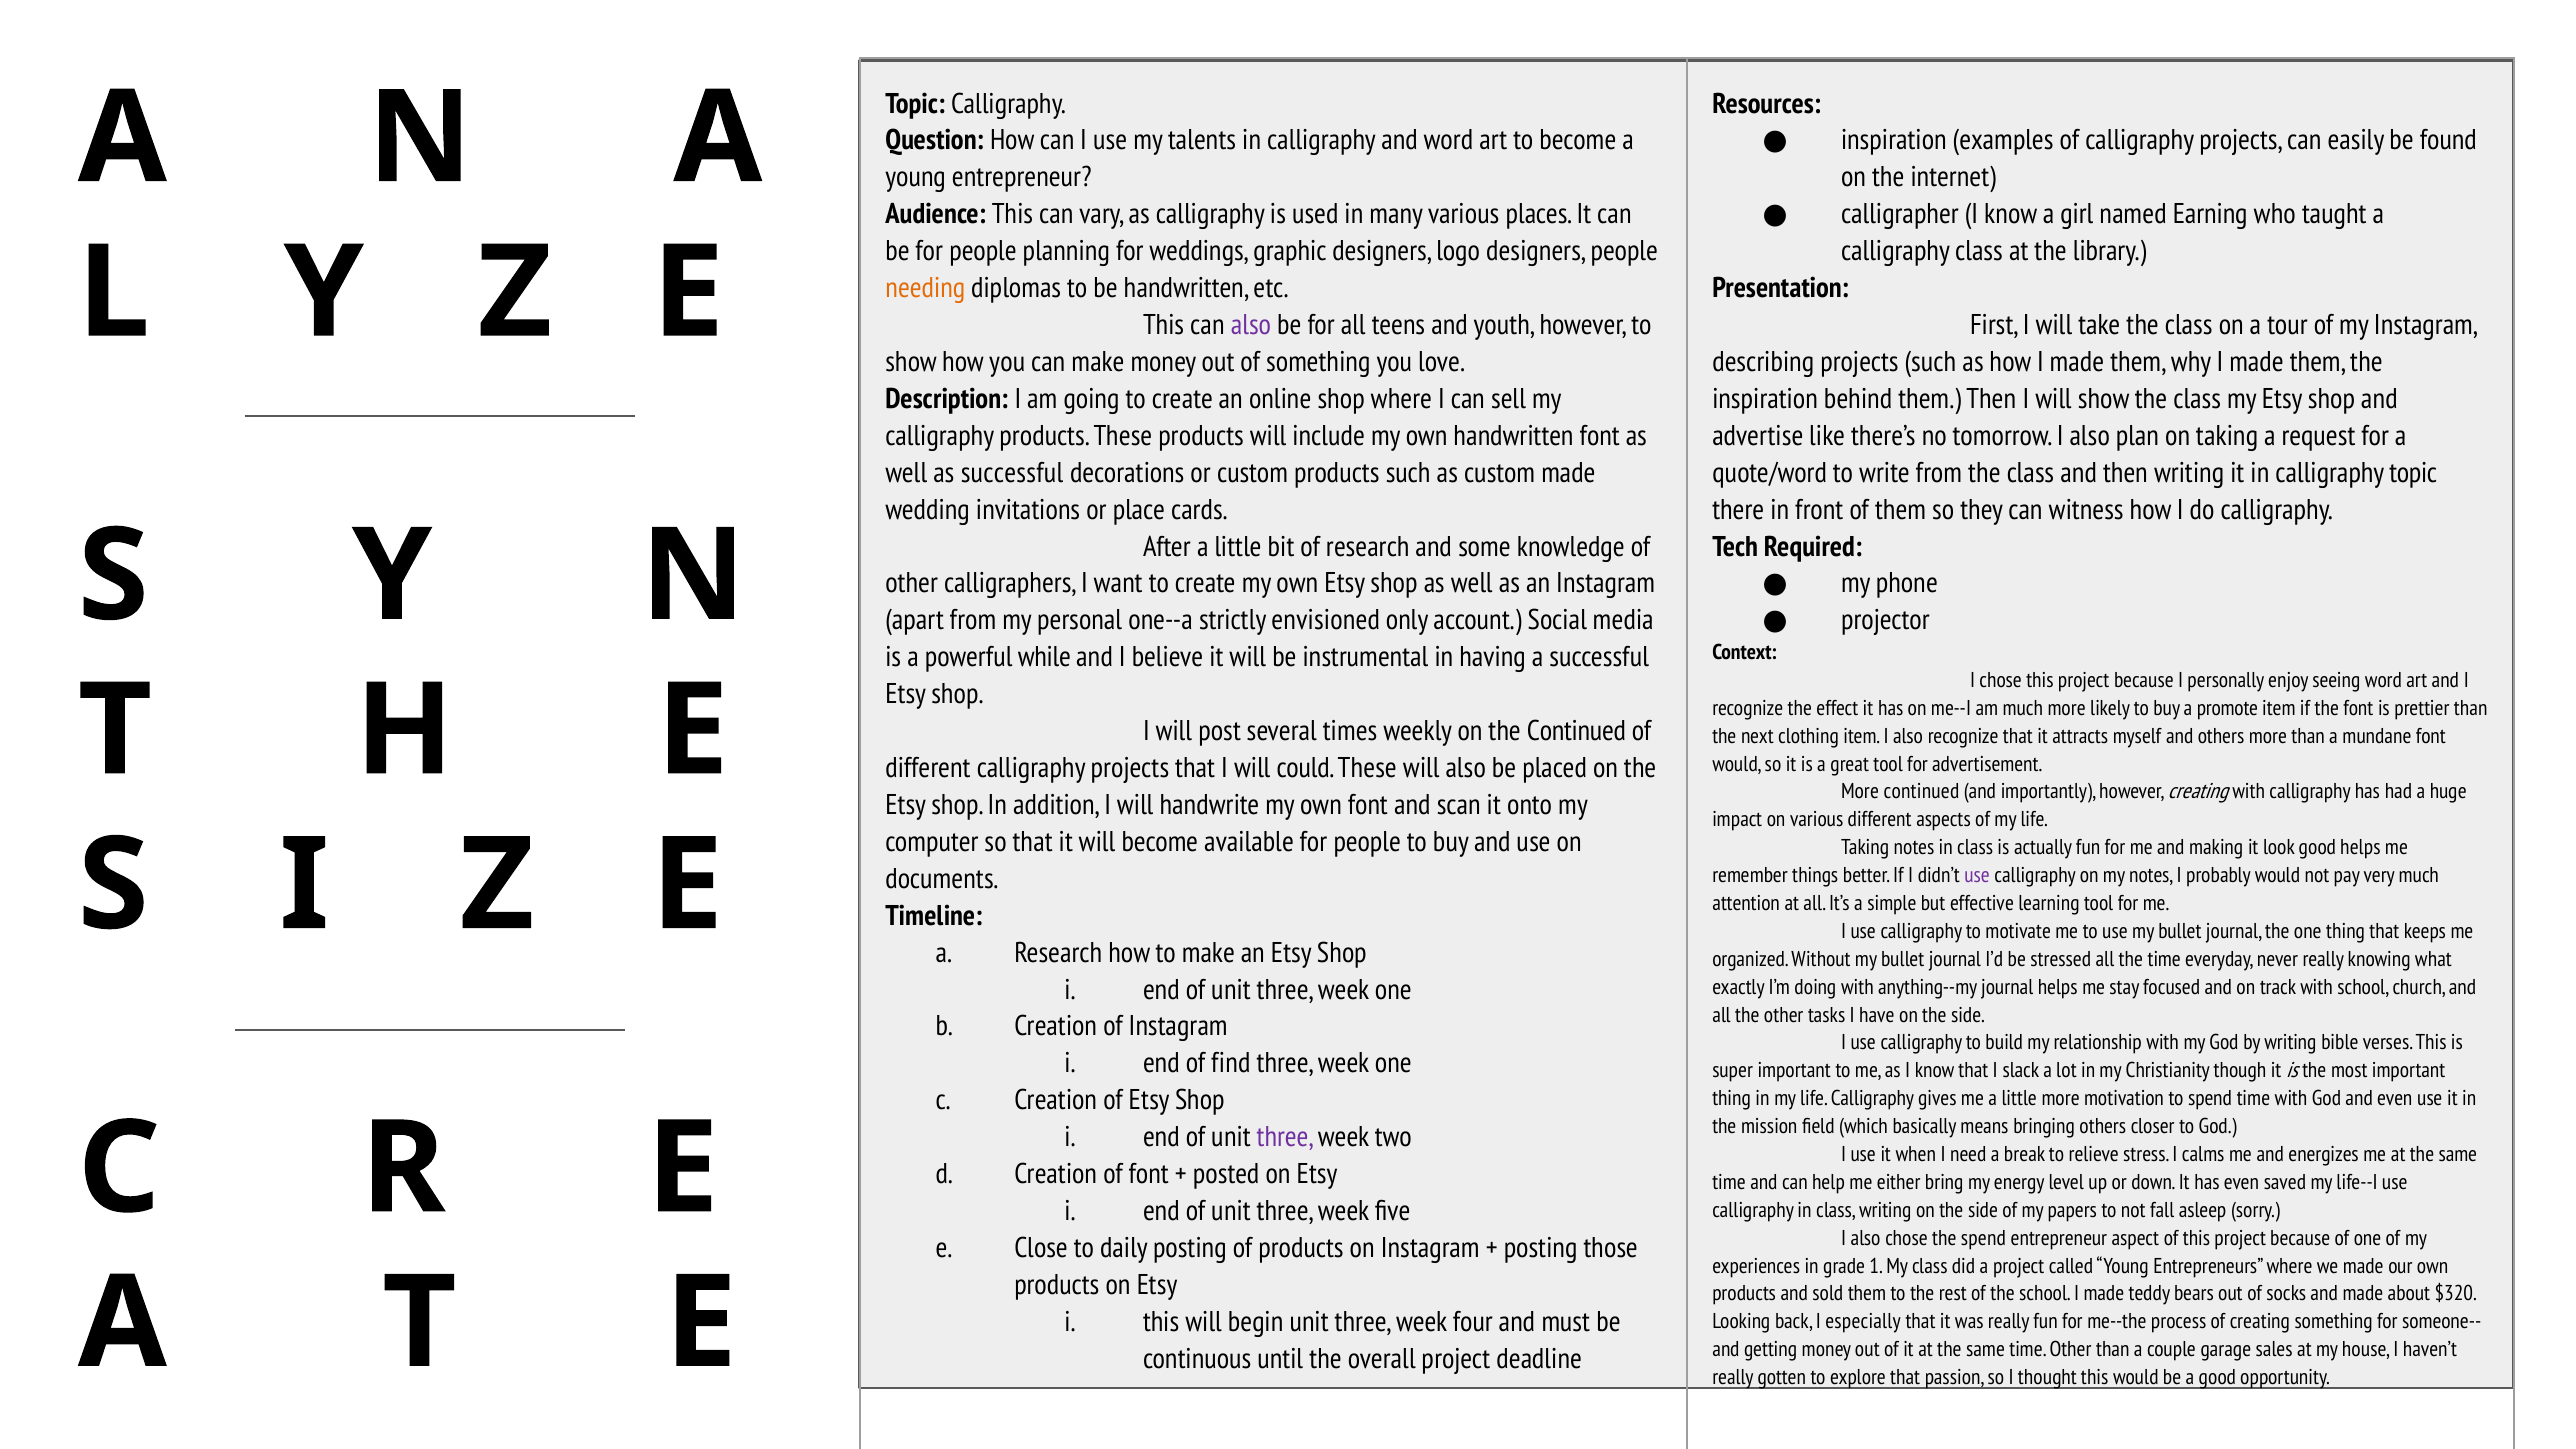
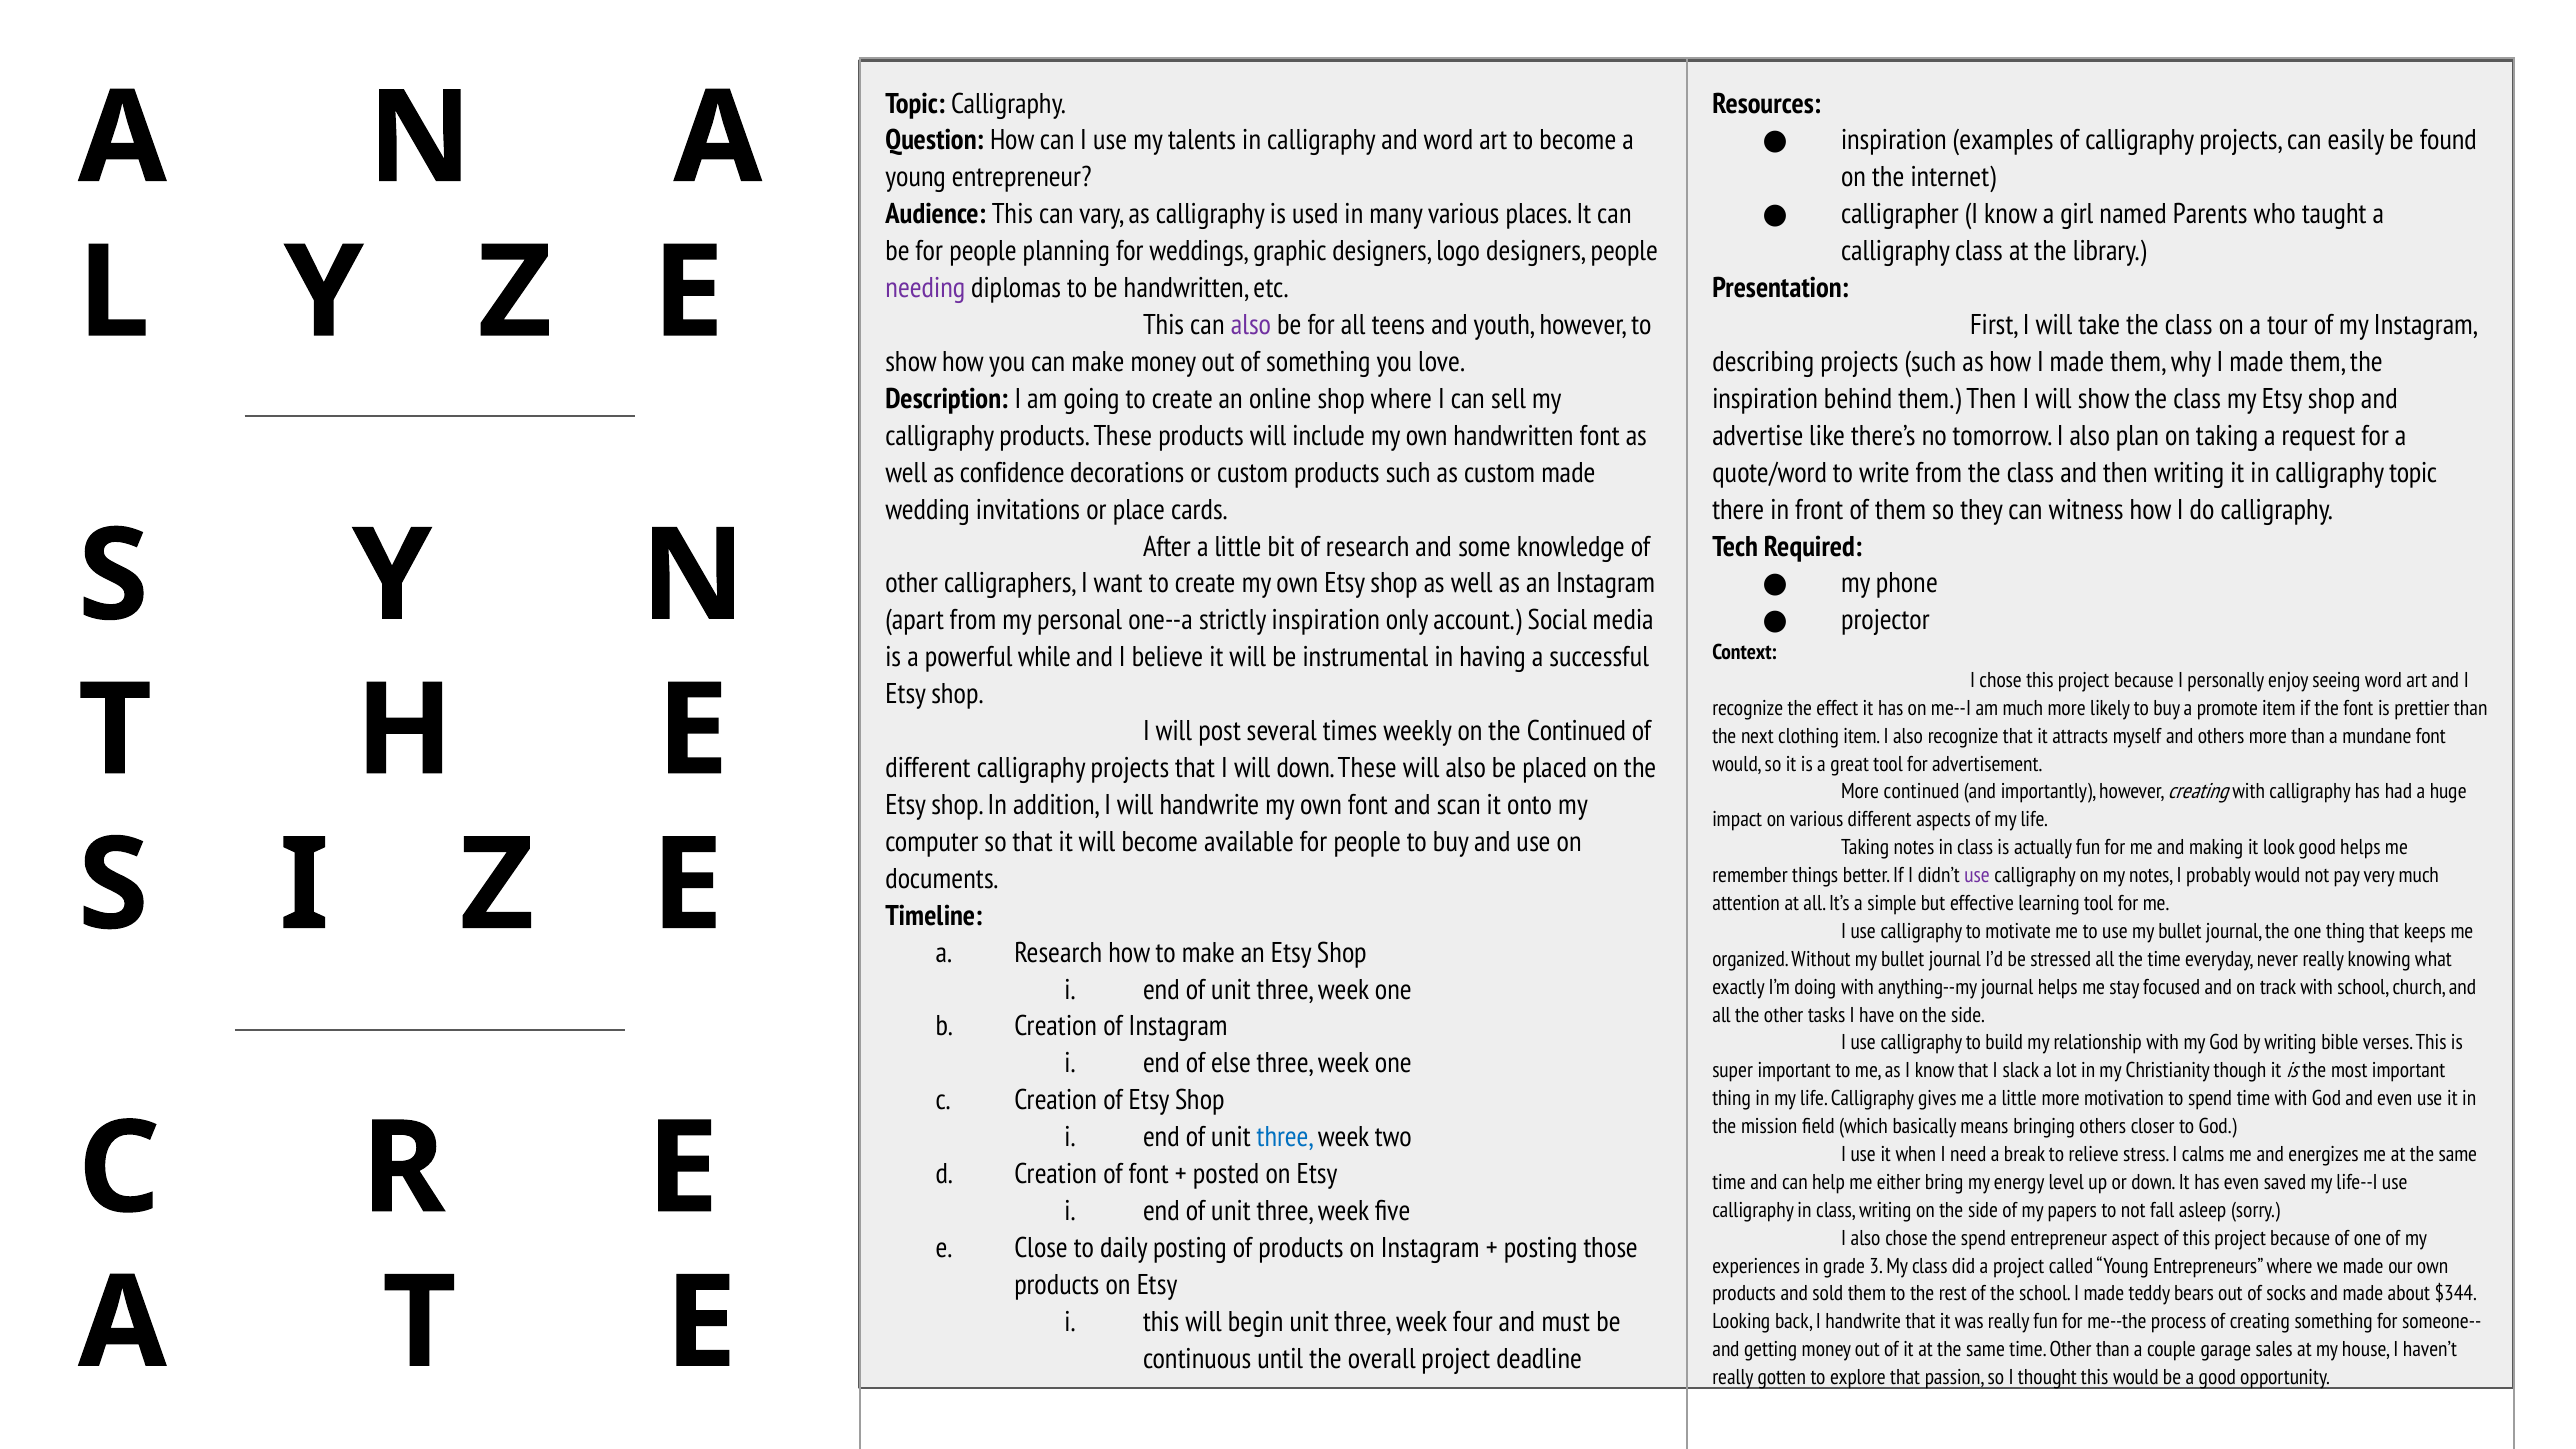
Earning: Earning -> Parents
needing colour: orange -> purple
as successful: successful -> confidence
strictly envisioned: envisioned -> inspiration
will could: could -> down
find: find -> else
three at (1285, 1137) colour: purple -> blue
1: 1 -> 3
$320: $320 -> $344
I especially: especially -> handwrite
